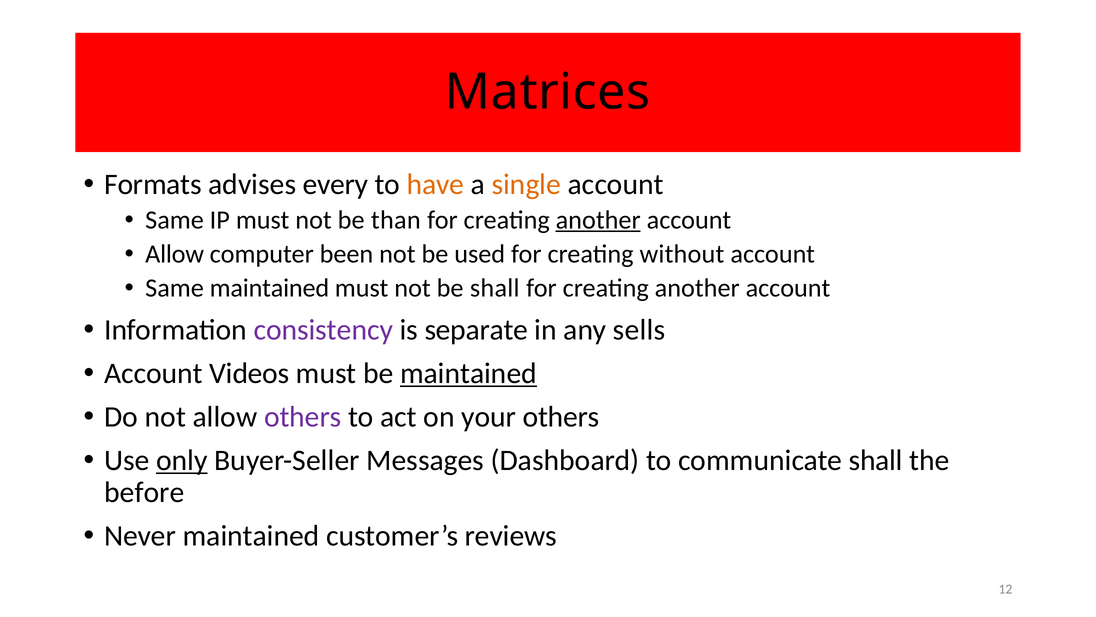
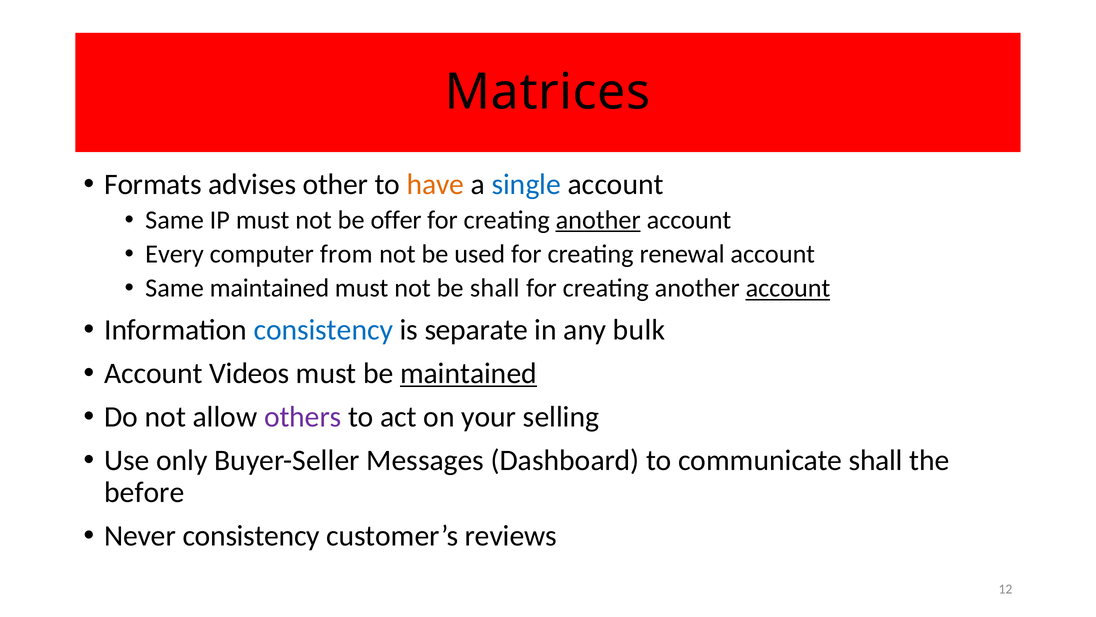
every: every -> other
single colour: orange -> blue
than: than -> offer
Allow at (175, 254): Allow -> Every
been: been -> from
without: without -> renewal
account at (788, 288) underline: none -> present
consistency at (323, 330) colour: purple -> blue
sells: sells -> bulk
your others: others -> selling
only underline: present -> none
Never maintained: maintained -> consistency
